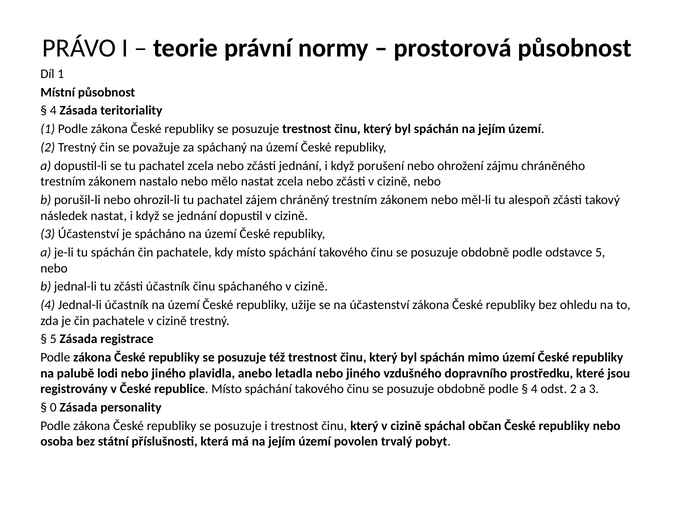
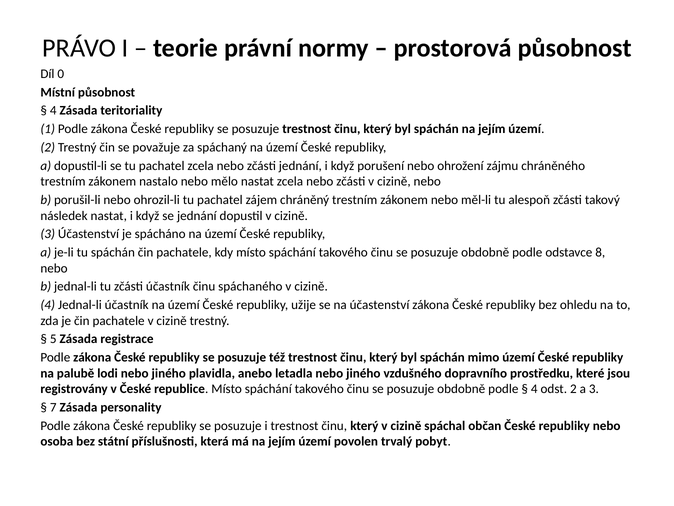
Díl 1: 1 -> 0
odstavce 5: 5 -> 8
0: 0 -> 7
